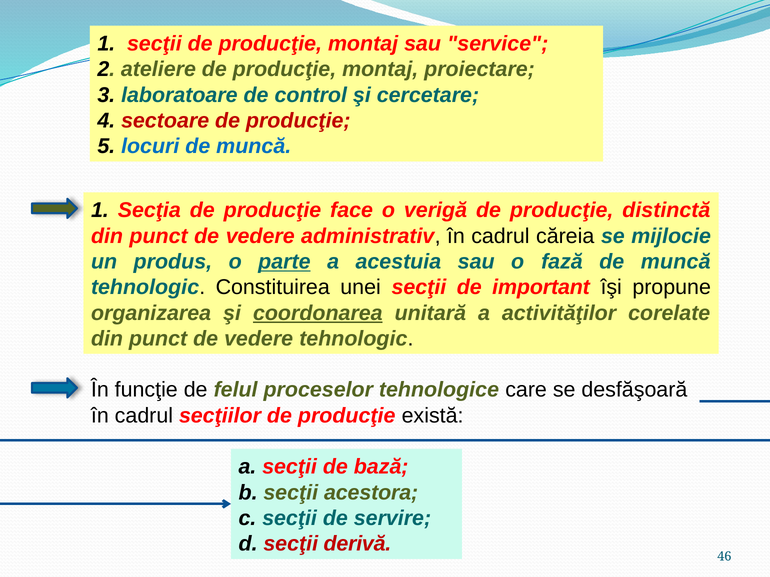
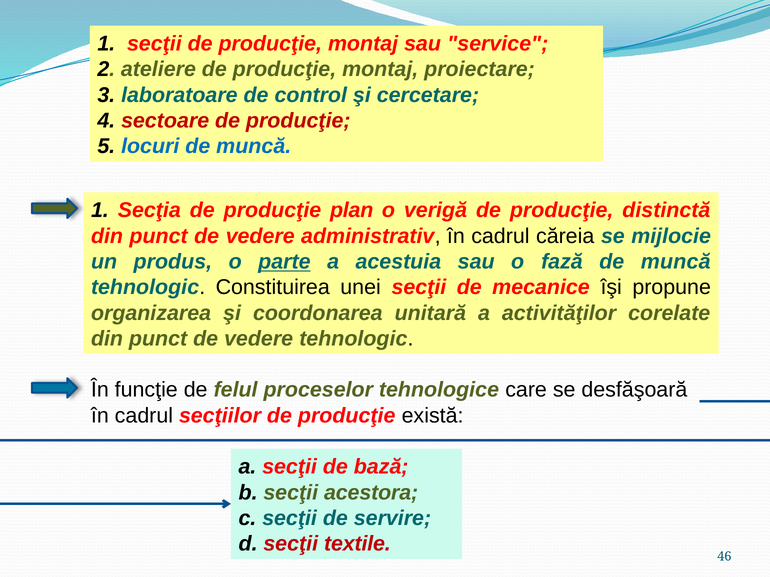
face: face -> plan
important: important -> mecanice
coordonarea underline: present -> none
derivă: derivă -> textile
